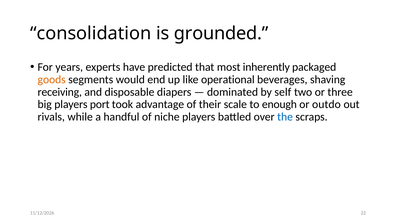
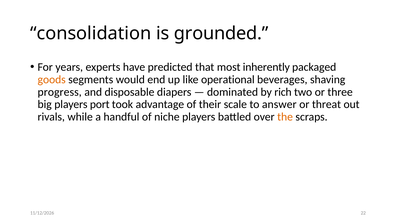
receiving: receiving -> progress
self: self -> rich
enough: enough -> answer
outdo: outdo -> threat
the colour: blue -> orange
